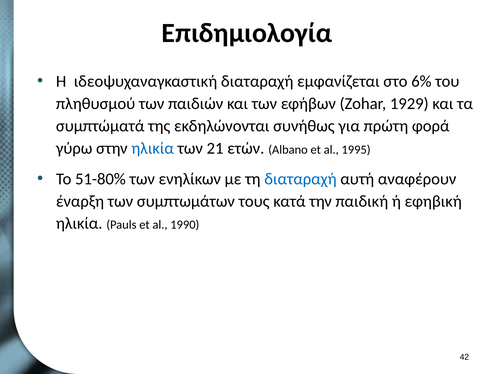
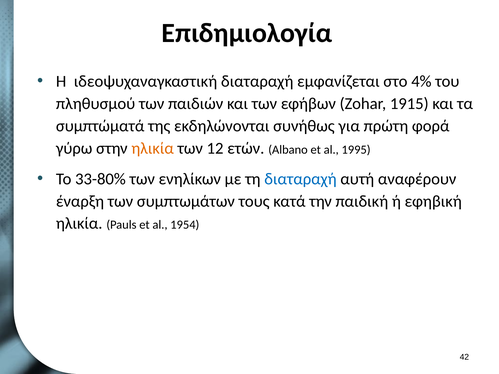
6%: 6% -> 4%
1929: 1929 -> 1915
ηλικία at (153, 148) colour: blue -> orange
21: 21 -> 12
51-80%: 51-80% -> 33-80%
1990: 1990 -> 1954
